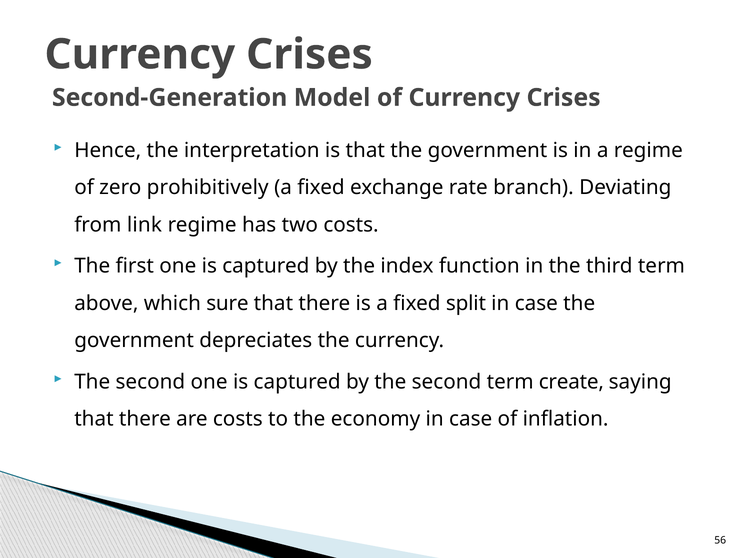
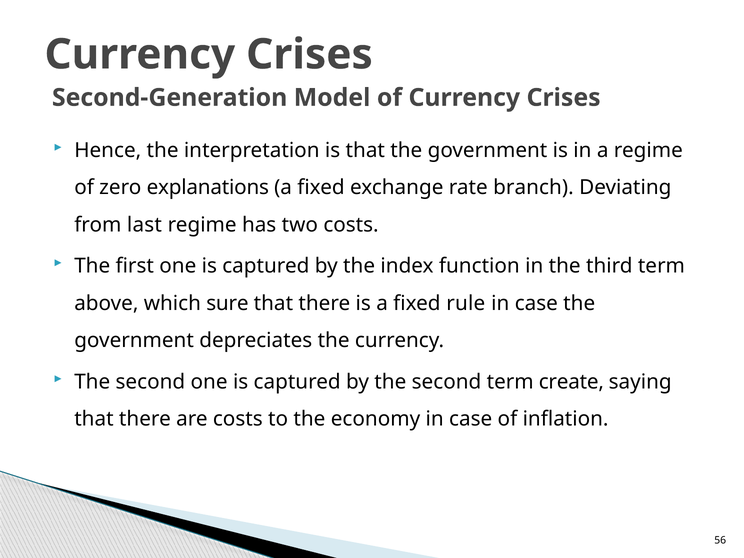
prohibitively: prohibitively -> explanations
link: link -> last
split: split -> rule
